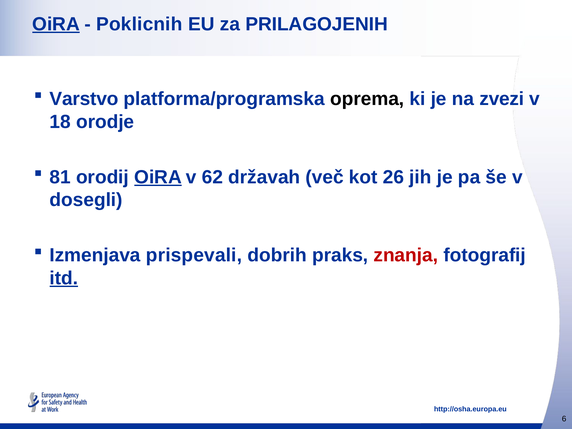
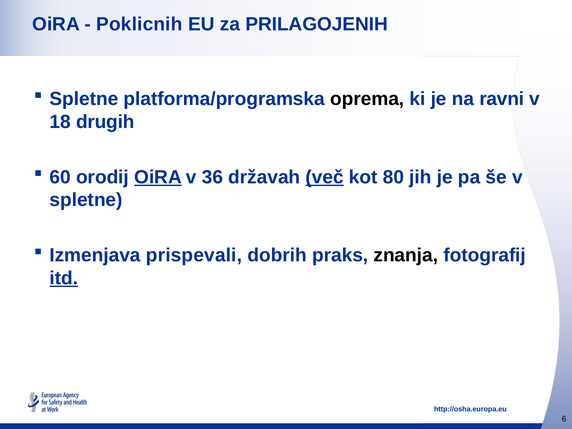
OiRA at (56, 24) underline: present -> none
Varstvo at (84, 99): Varstvo -> Spletne
zvezi: zvezi -> ravni
orodje: orodje -> drugih
81: 81 -> 60
62: 62 -> 36
več underline: none -> present
26: 26 -> 80
dosegli at (86, 200): dosegli -> spletne
znanja colour: red -> black
